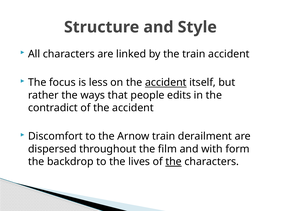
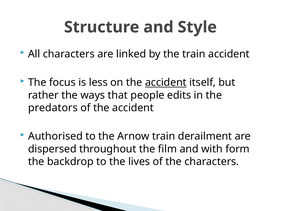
contradict: contradict -> predators
Discomfort: Discomfort -> Authorised
the at (174, 161) underline: present -> none
